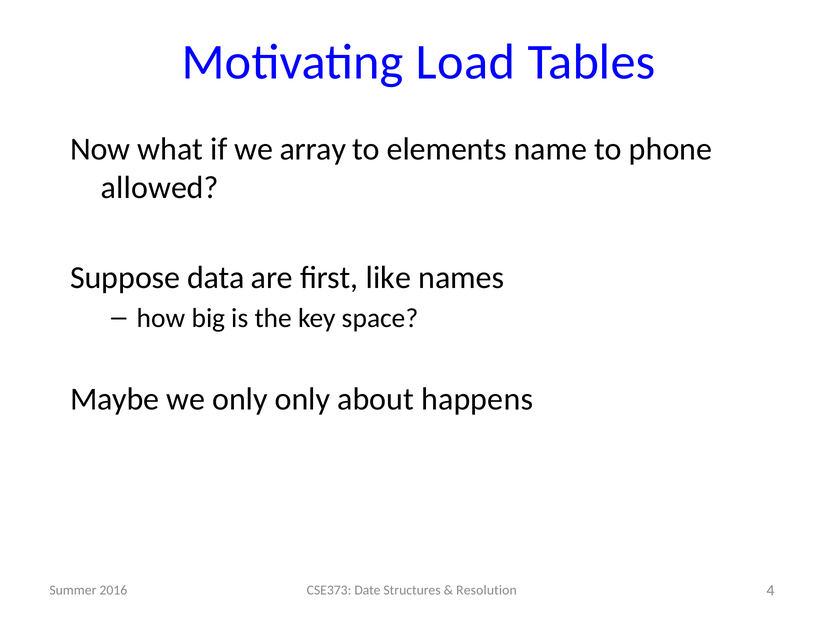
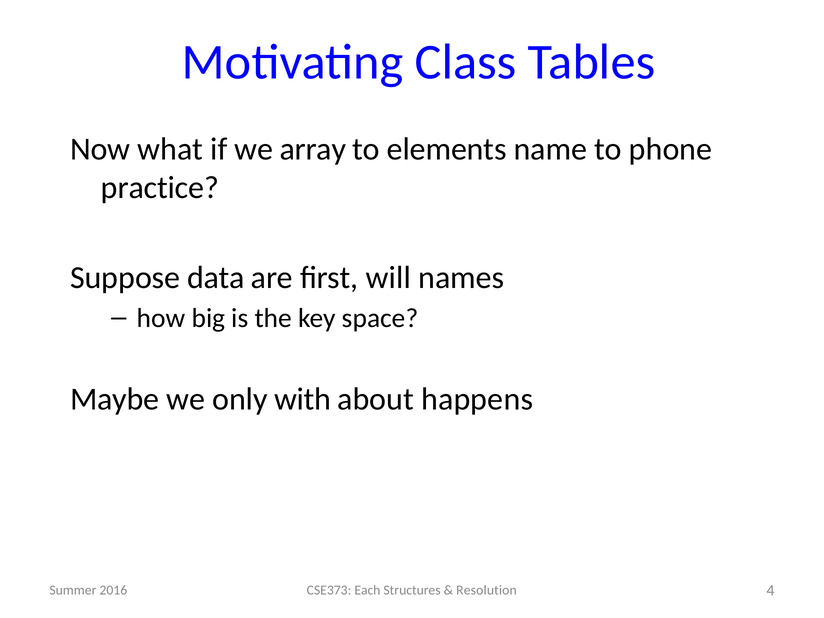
Load: Load -> Class
allowed: allowed -> practice
like: like -> will
only only: only -> with
Date: Date -> Each
